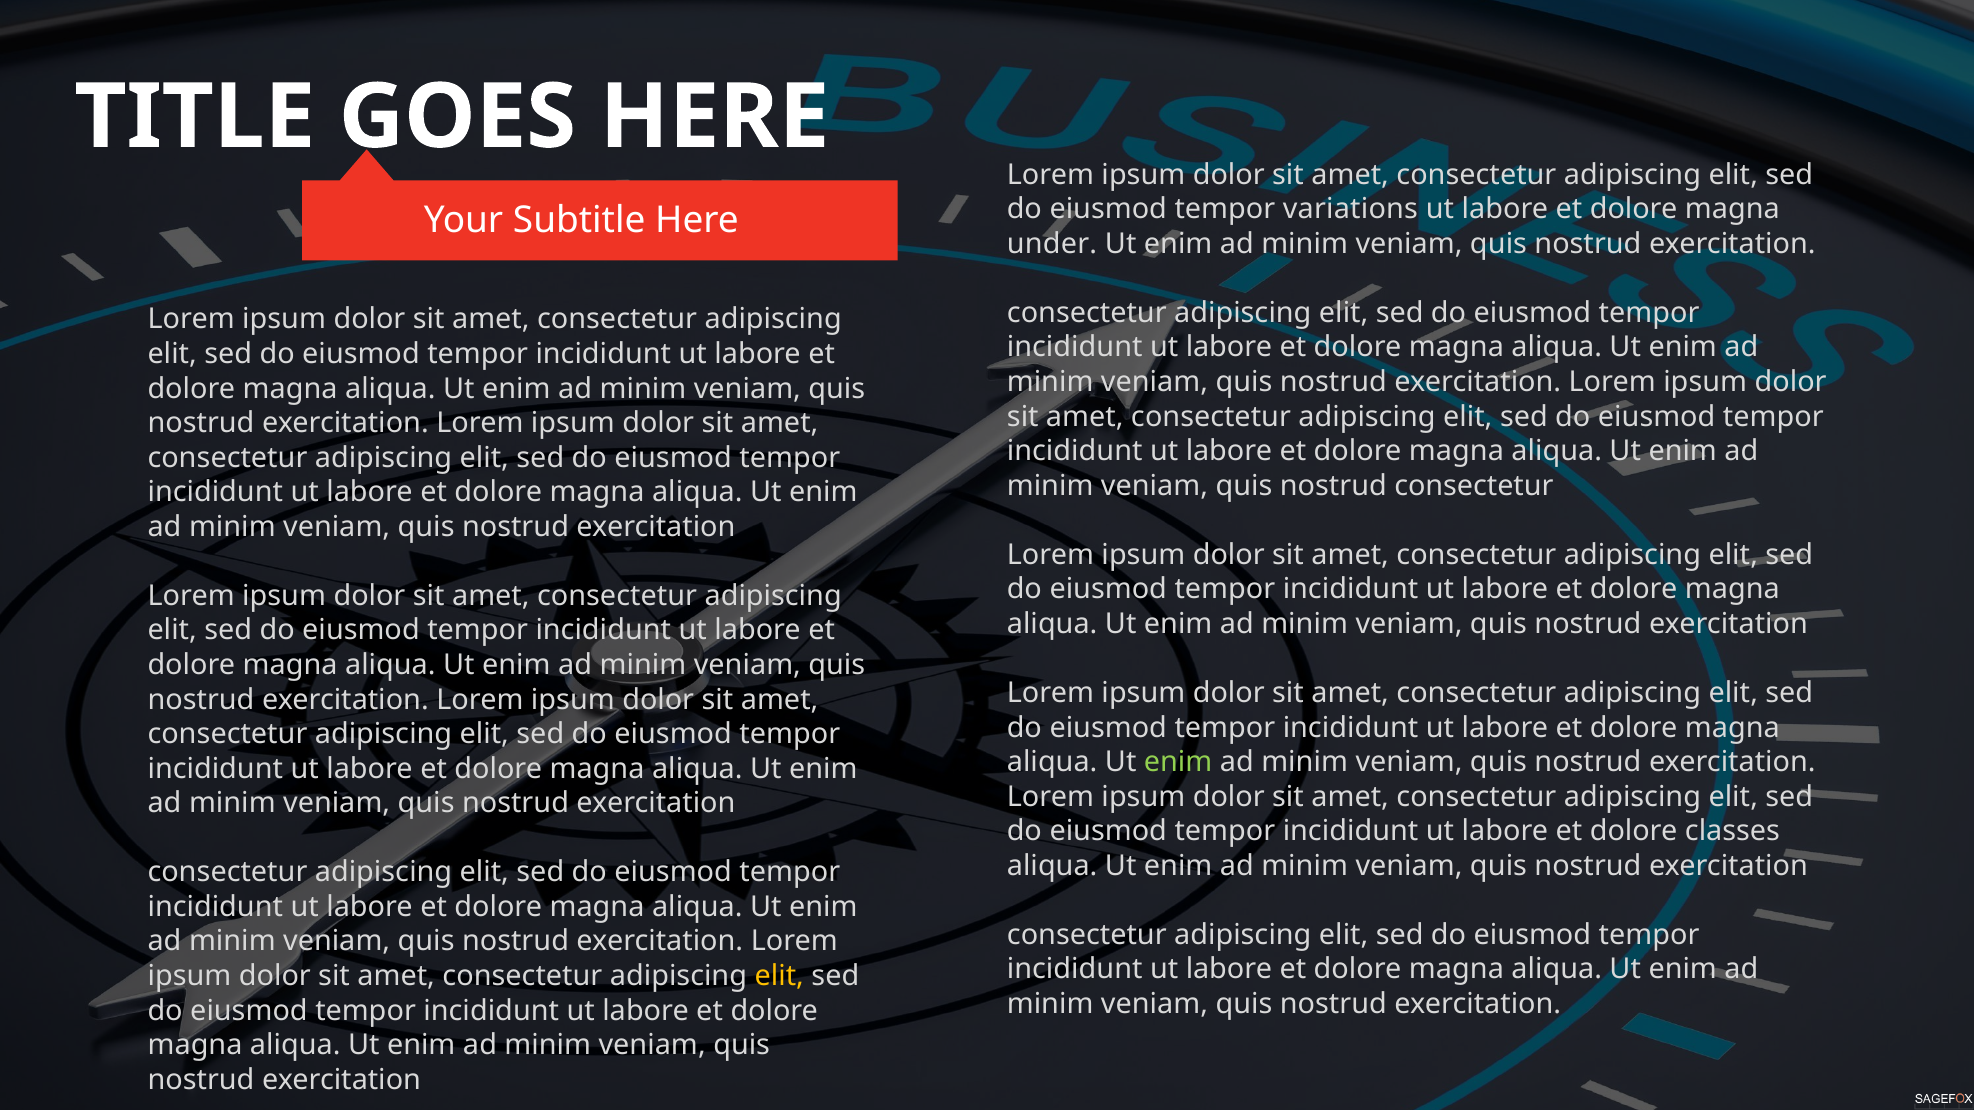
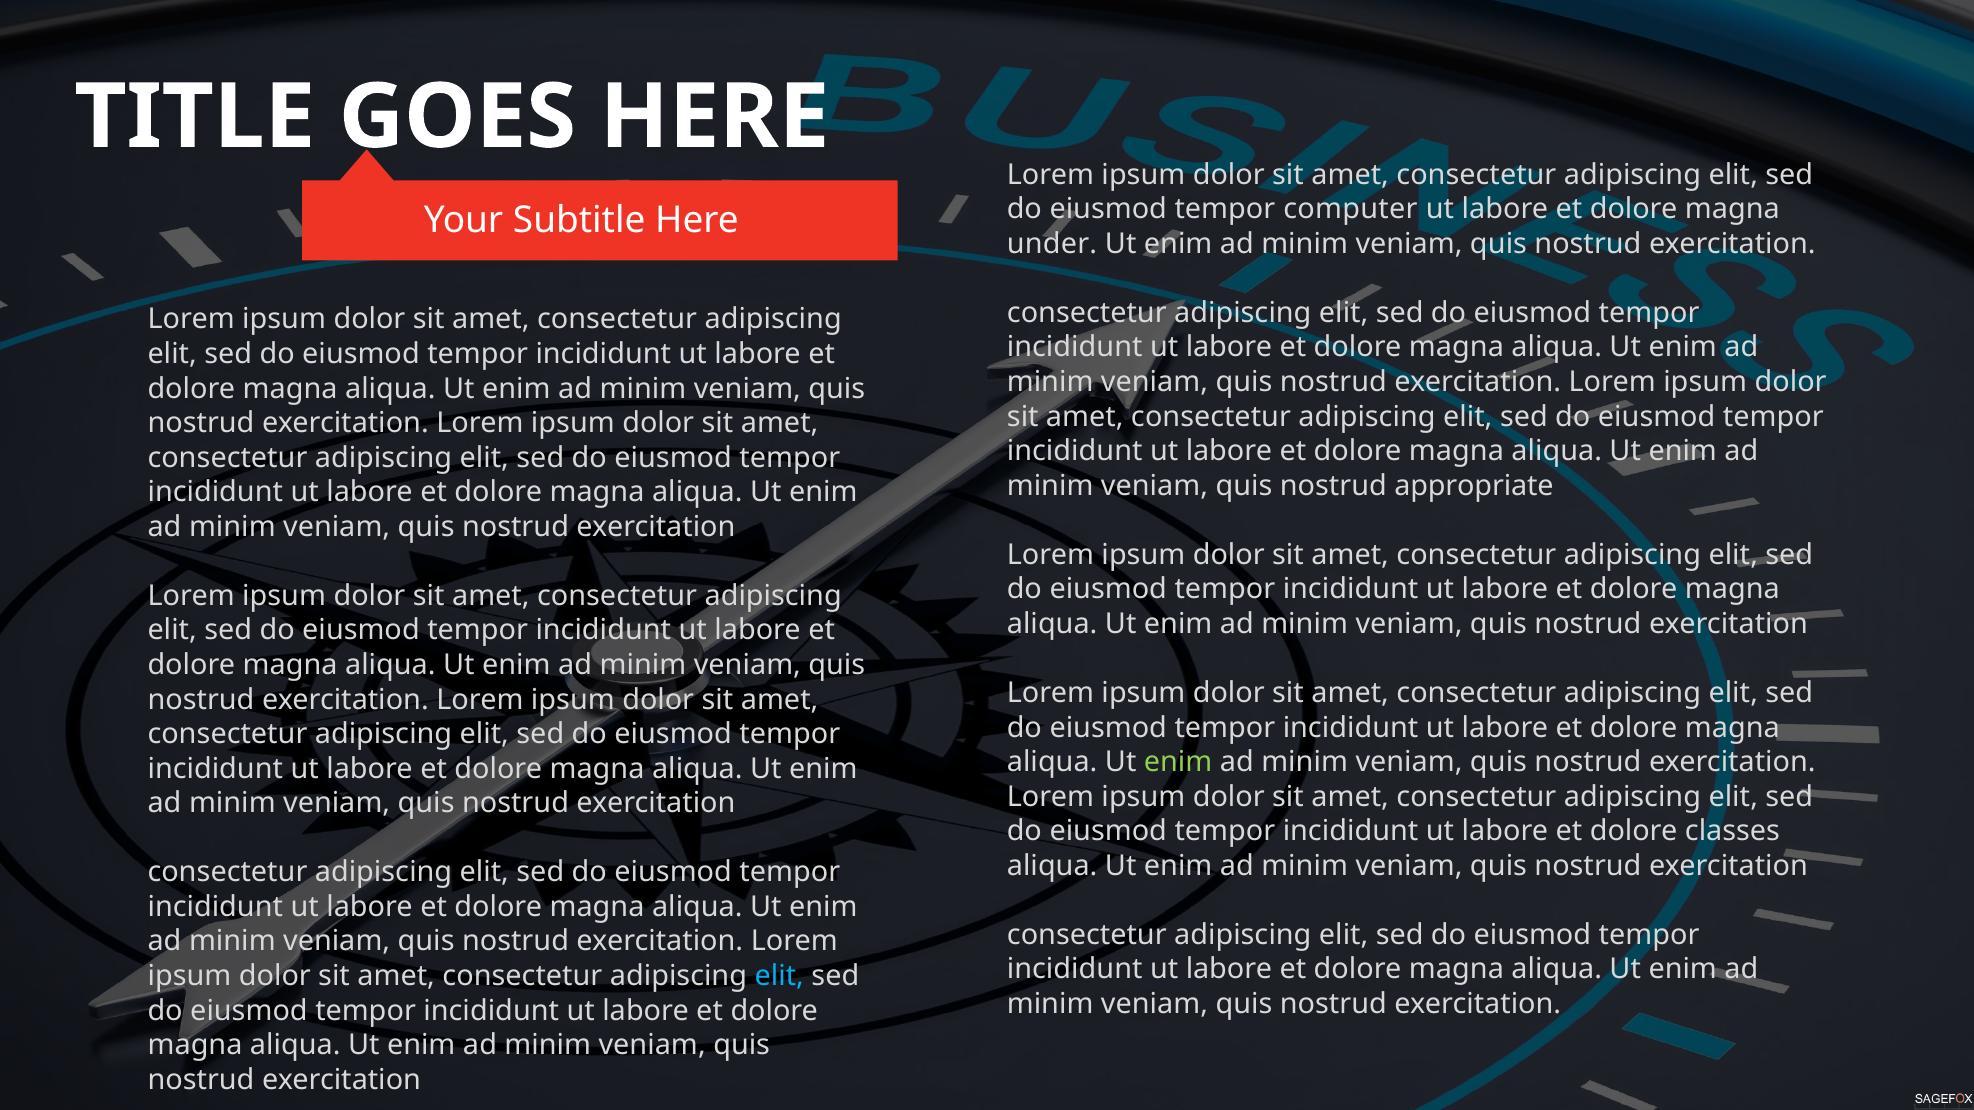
variations: variations -> computer
nostrud consectetur: consectetur -> appropriate
elit at (779, 976) colour: yellow -> light blue
